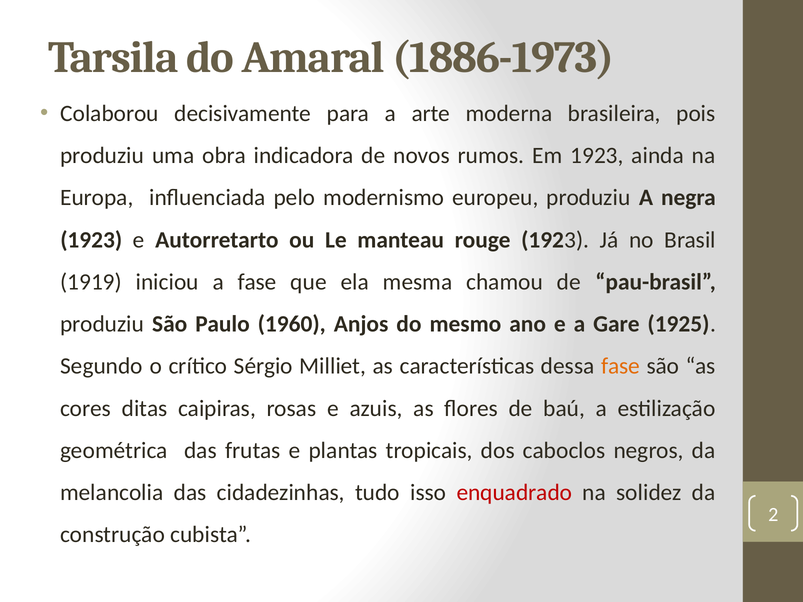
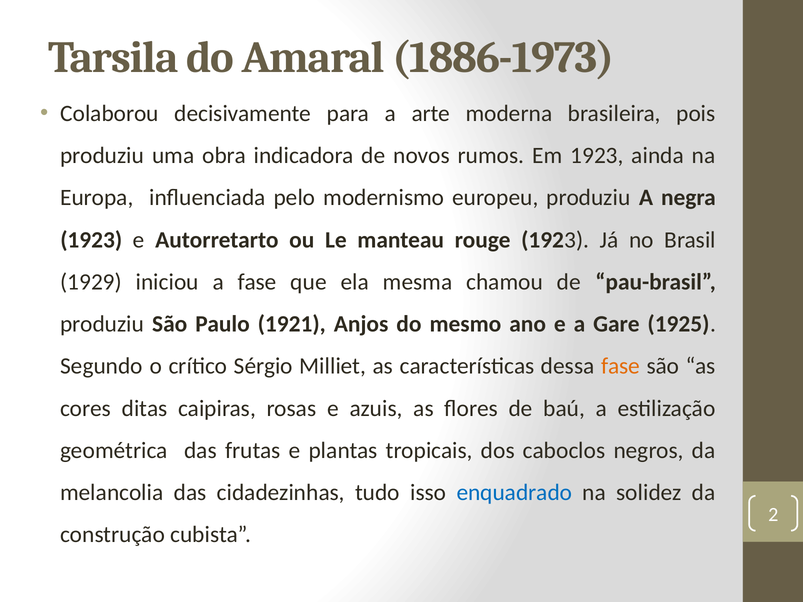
1919: 1919 -> 1929
1960: 1960 -> 1921
enquadrado colour: red -> blue
